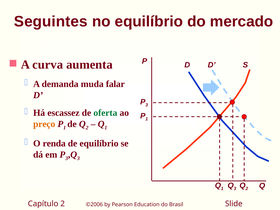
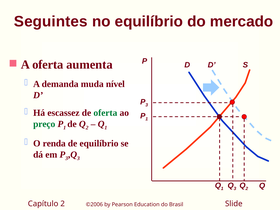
A curva: curva -> oferta
falar: falar -> nível
preço colour: orange -> green
